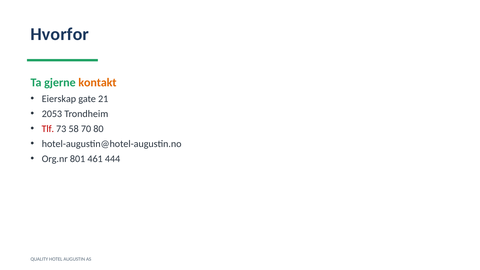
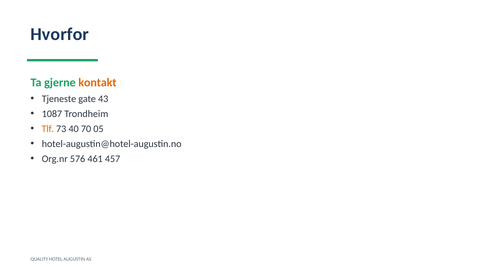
Eierskap: Eierskap -> Tjeneste
21: 21 -> 43
2053: 2053 -> 1087
Tlf colour: red -> orange
58: 58 -> 40
80: 80 -> 05
801: 801 -> 576
444: 444 -> 457
